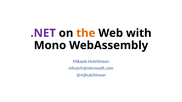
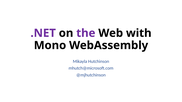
the colour: orange -> purple
